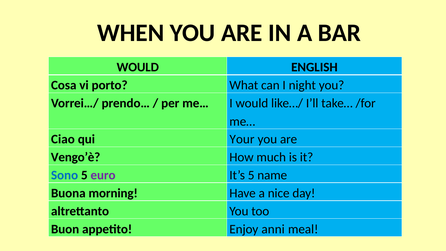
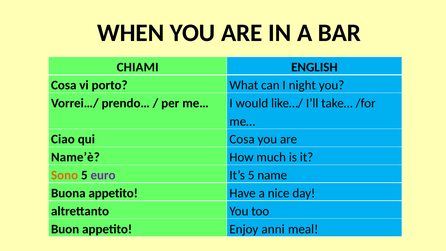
WOULD at (138, 67): WOULD -> CHIAMI
qui Your: Your -> Cosa
Vengo’è: Vengo’è -> Name’è
Sono colour: blue -> orange
Buona morning: morning -> appetito
